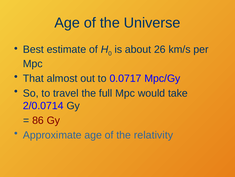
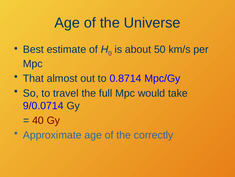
26: 26 -> 50
0.0717: 0.0717 -> 0.8714
2/0.0714: 2/0.0714 -> 9/0.0714
86: 86 -> 40
relativity: relativity -> correctly
